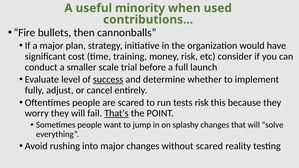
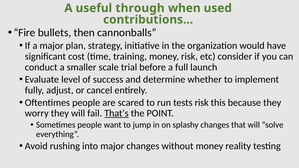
minority: minority -> through
success underline: present -> none
without scared: scared -> money
